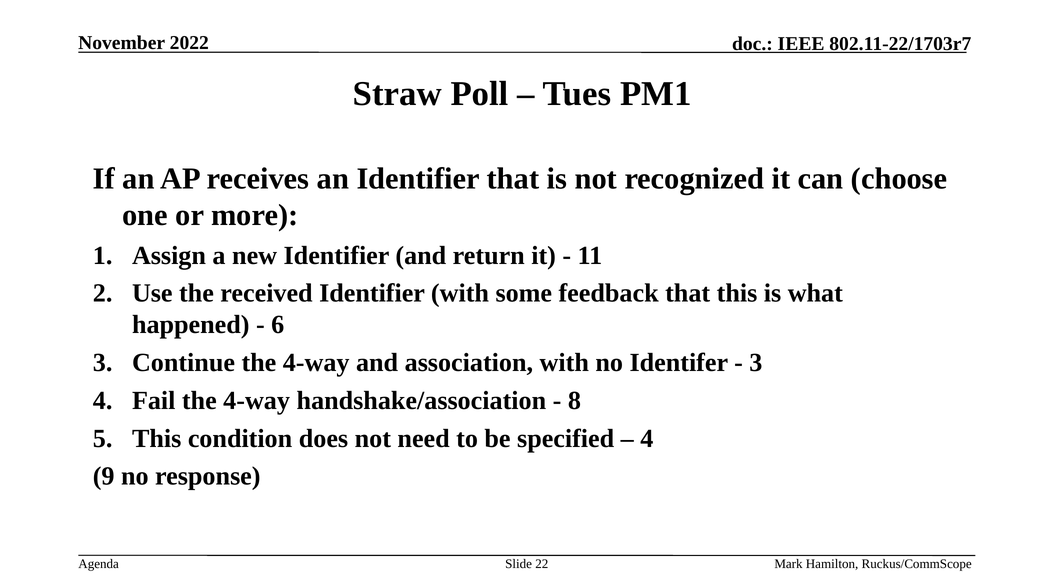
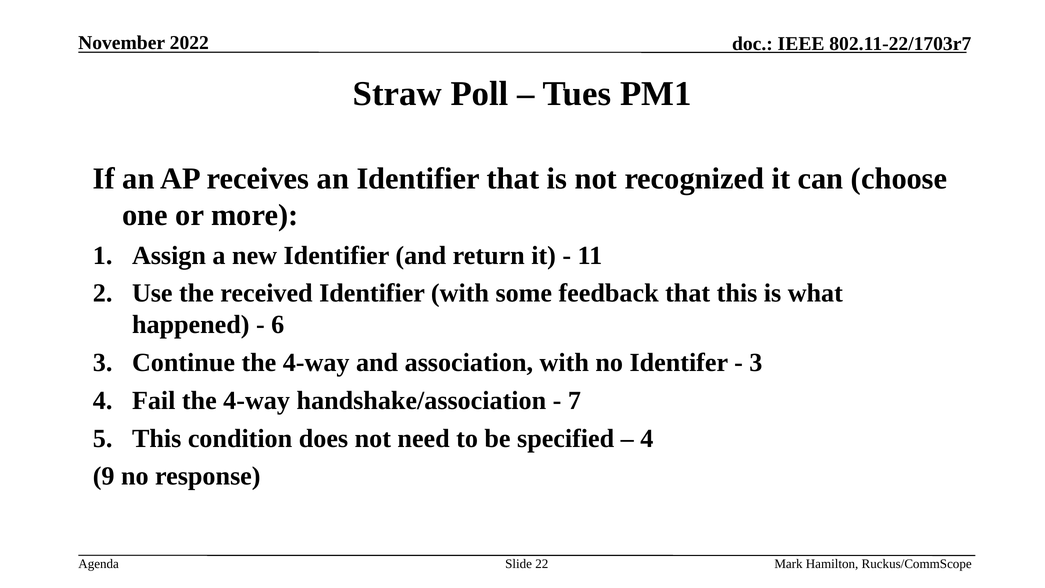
8: 8 -> 7
